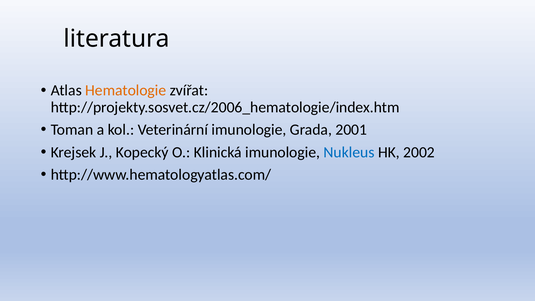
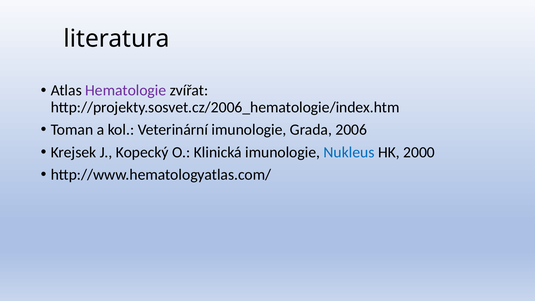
Hematologie colour: orange -> purple
2001: 2001 -> 2006
2002: 2002 -> 2000
